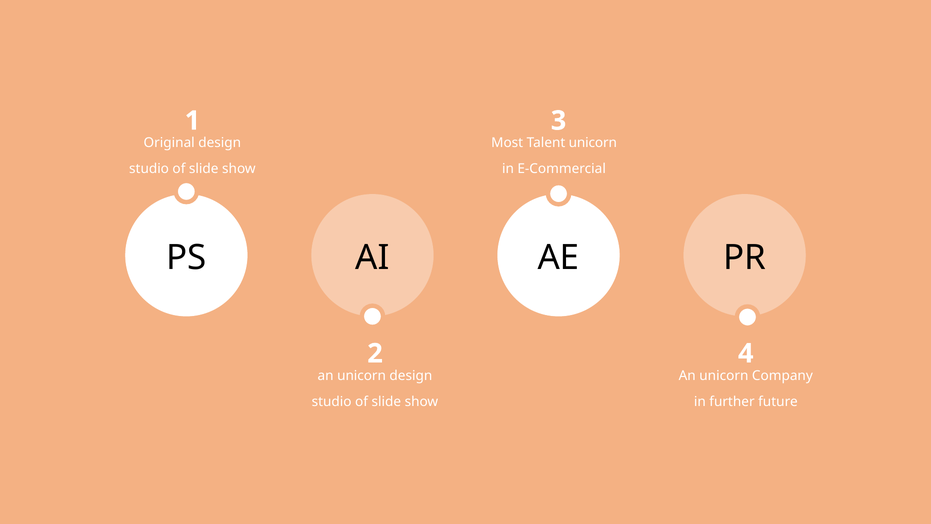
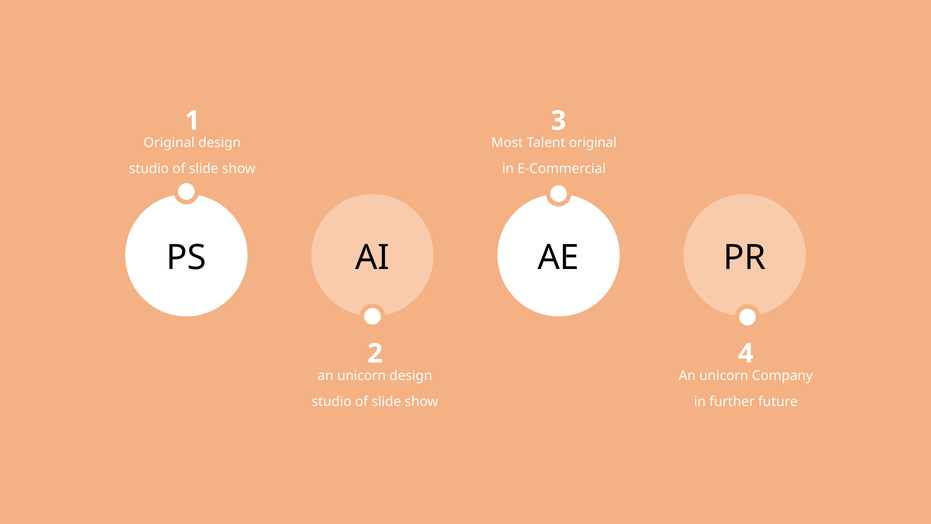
Talent unicorn: unicorn -> original
